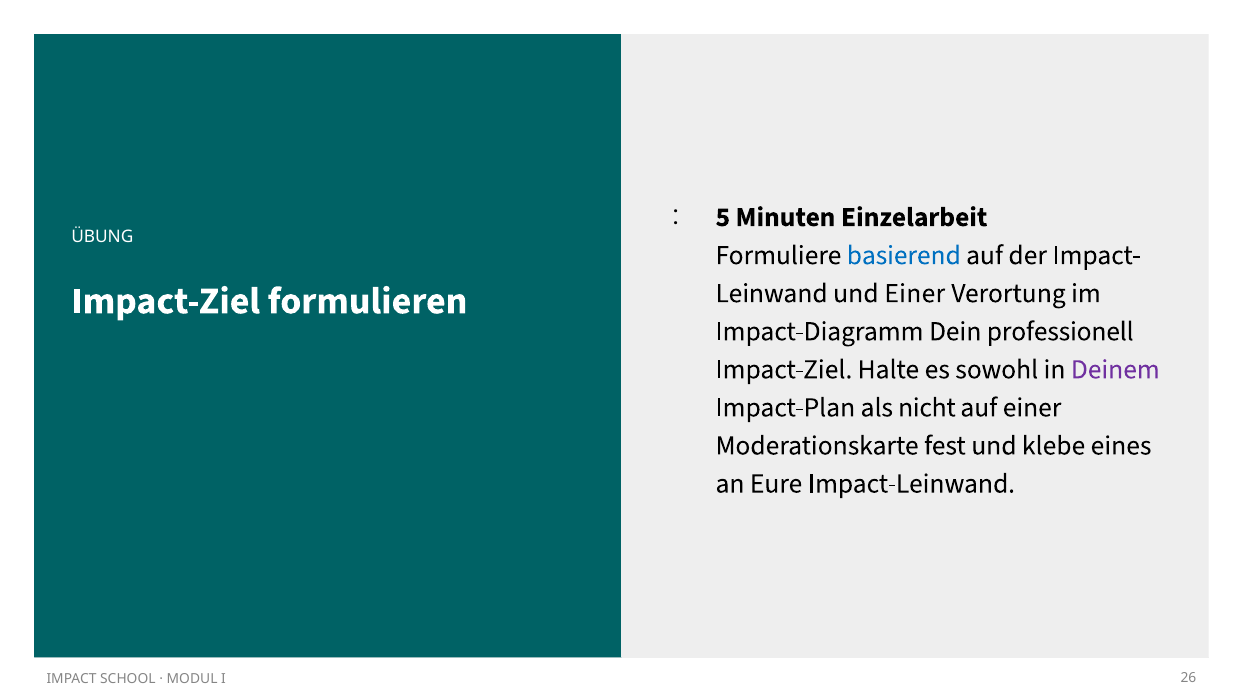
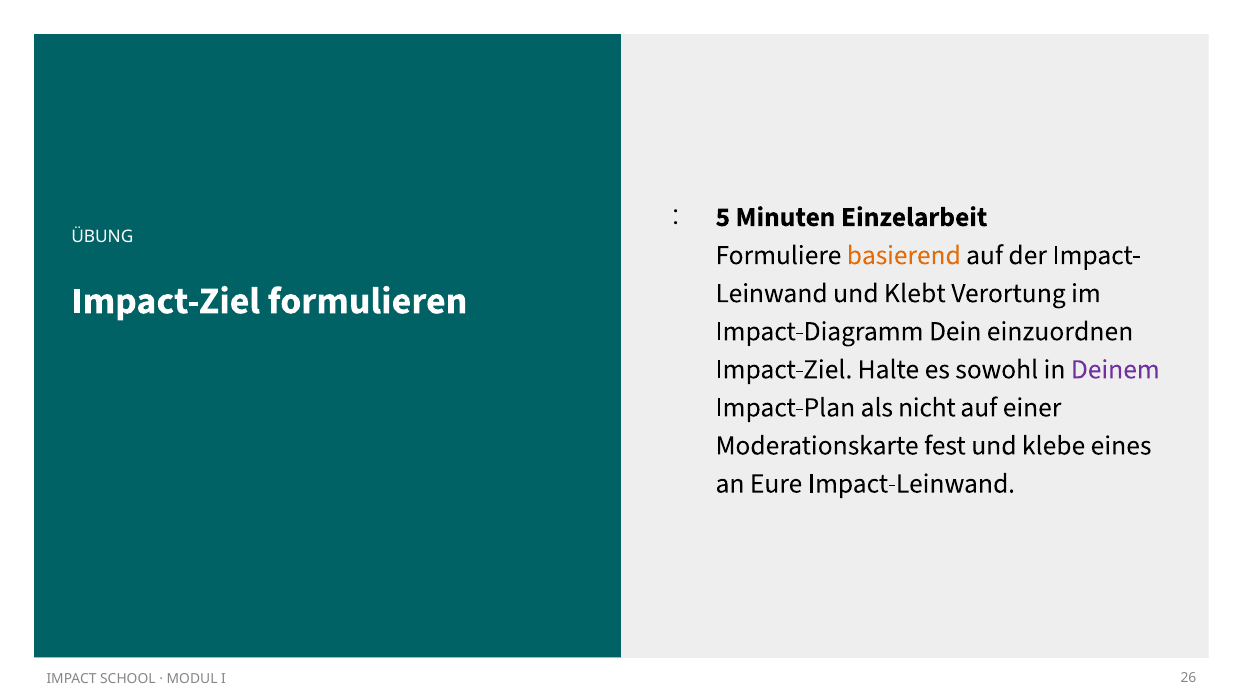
basierend colour: blue -> orange
und Einer: Einer -> Klebt
professionell: professionell -> einzuordnen
